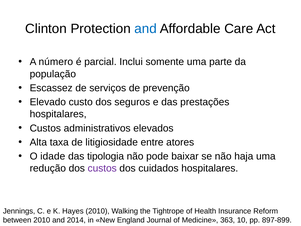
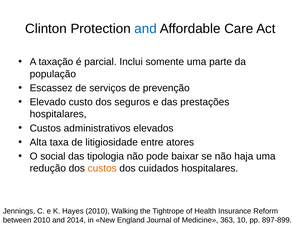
número: número -> taxação
idade: idade -> social
custos at (102, 168) colour: purple -> orange
